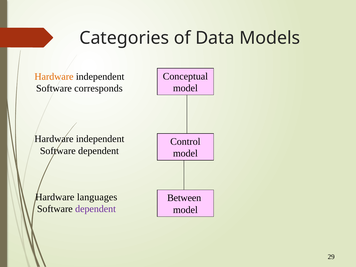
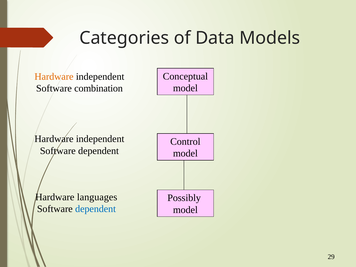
corresponds: corresponds -> combination
Between: Between -> Possibly
dependent at (96, 209) colour: purple -> blue
